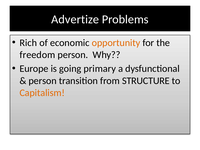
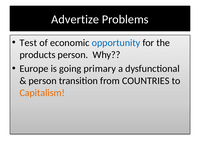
Rich: Rich -> Test
opportunity colour: orange -> blue
freedom: freedom -> products
STRUCTURE: STRUCTURE -> COUNTRIES
